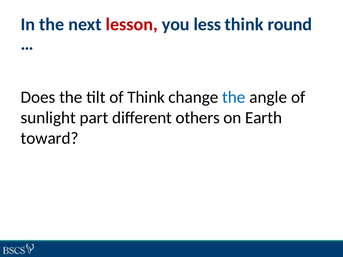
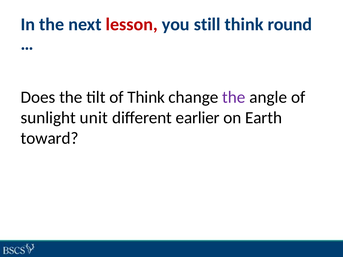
less: less -> still
the at (234, 97) colour: blue -> purple
part: part -> unit
others: others -> earlier
